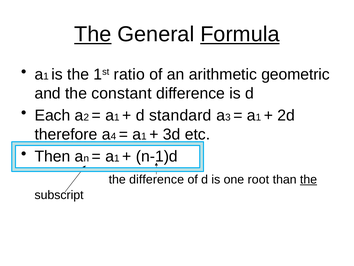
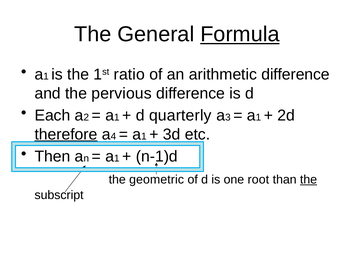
The at (93, 34) underline: present -> none
arithmetic geometric: geometric -> difference
constant: constant -> pervious
standard: standard -> quarterly
therefore underline: none -> present
the difference: difference -> geometric
